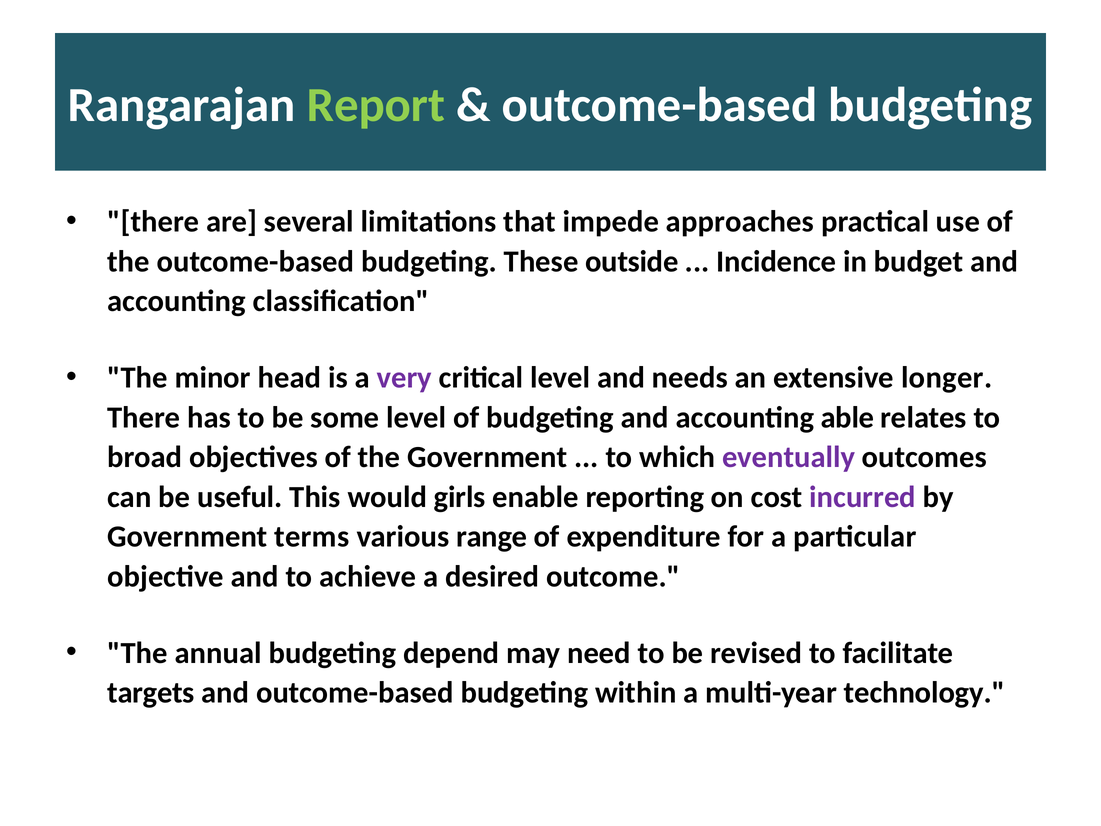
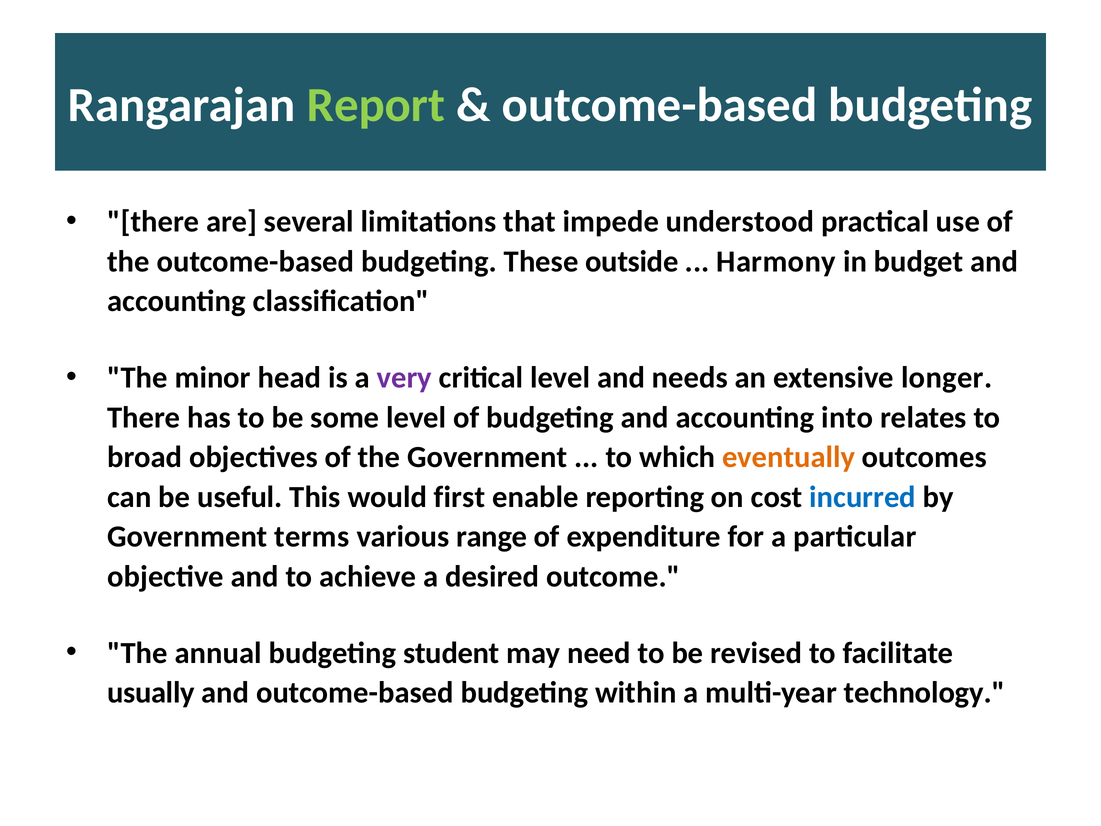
approaches: approaches -> understood
Incidence: Incidence -> Harmony
able: able -> into
eventually colour: purple -> orange
girls: girls -> first
incurred colour: purple -> blue
depend: depend -> student
targets: targets -> usually
